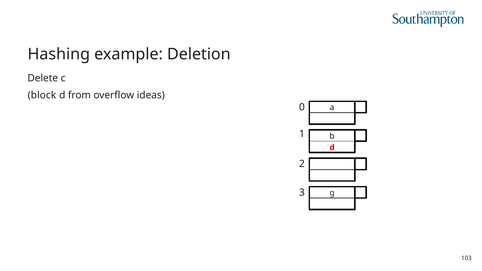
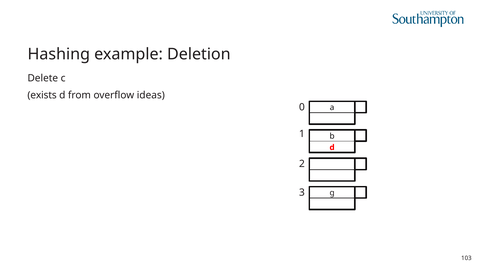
block: block -> exists
